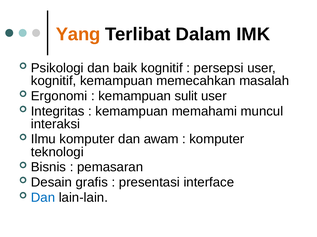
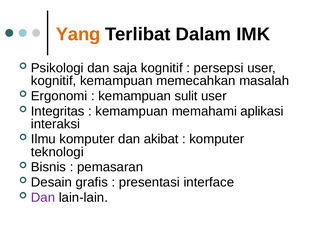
baik: baik -> saja
muncul: muncul -> aplikasi
awam: awam -> akibat
Dan at (43, 198) colour: blue -> purple
